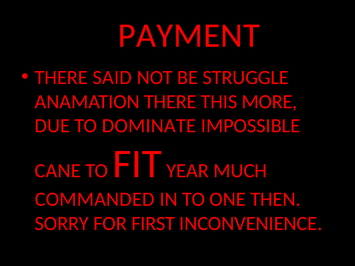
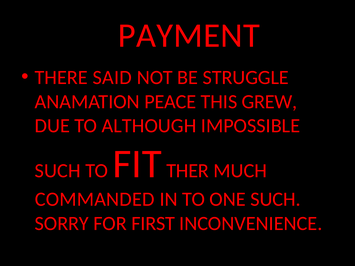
ANAMATION THERE: THERE -> PEACE
MORE: MORE -> GREW
DOMINATE: DOMINATE -> ALTHOUGH
CANE at (58, 171): CANE -> SUCH
YEAR: YEAR -> THER
ONE THEN: THEN -> SUCH
